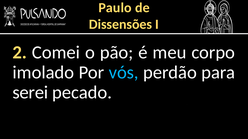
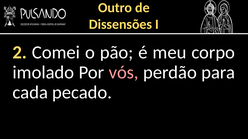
Paulo: Paulo -> Outro
vós colour: light blue -> pink
serei: serei -> cada
